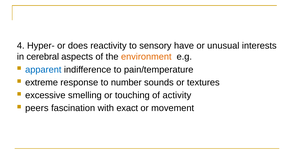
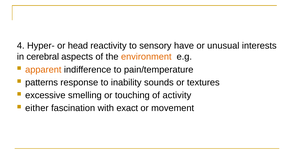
does: does -> head
apparent colour: blue -> orange
extreme: extreme -> patterns
number: number -> inability
peers: peers -> either
